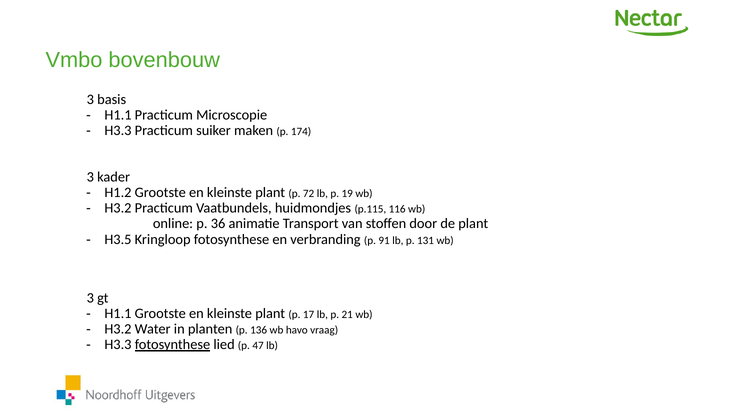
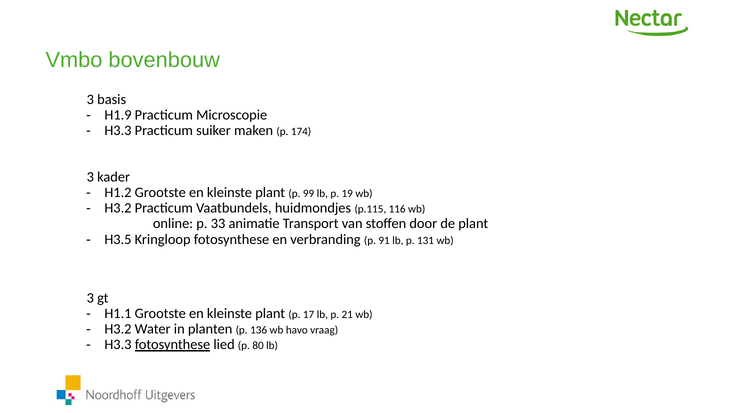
H1.1 at (118, 115): H1.1 -> H1.9
72: 72 -> 99
36: 36 -> 33
47: 47 -> 80
